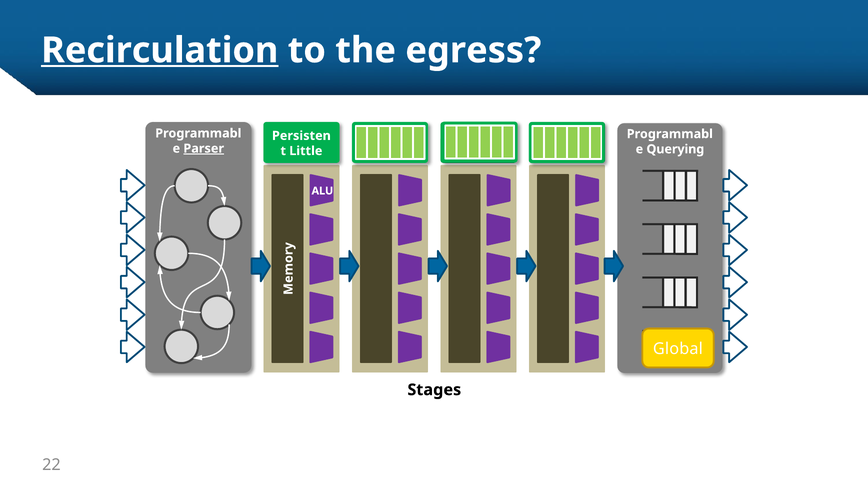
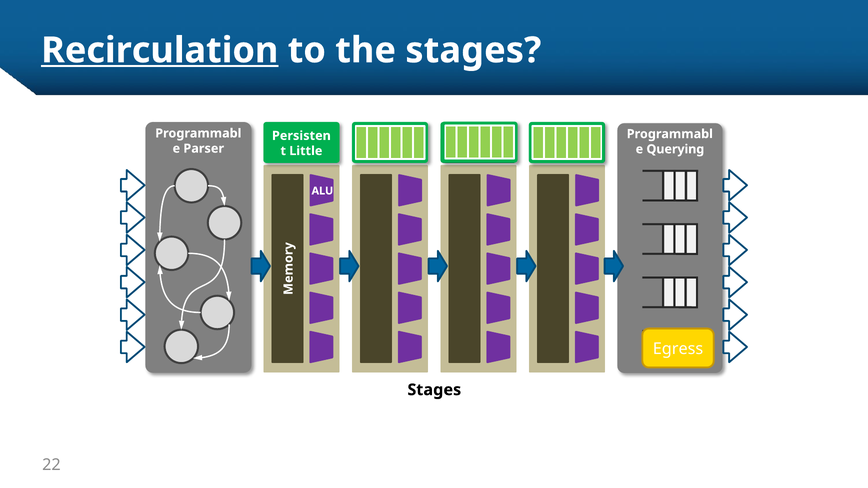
the egress: egress -> stages
Parser underline: present -> none
Global: Global -> Egress
